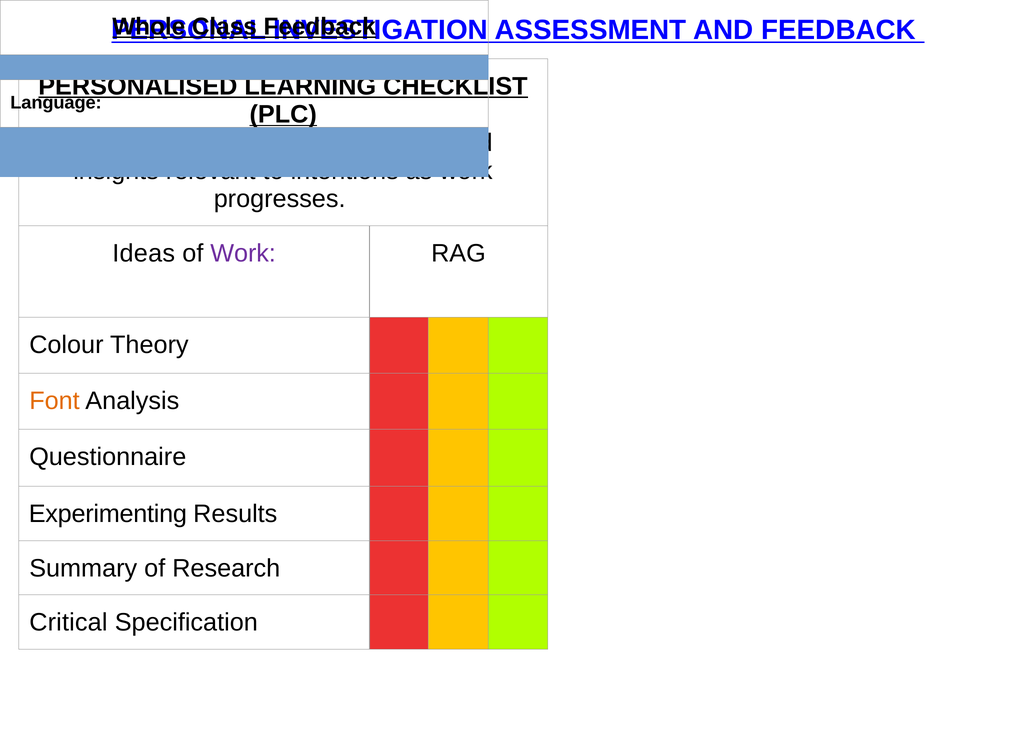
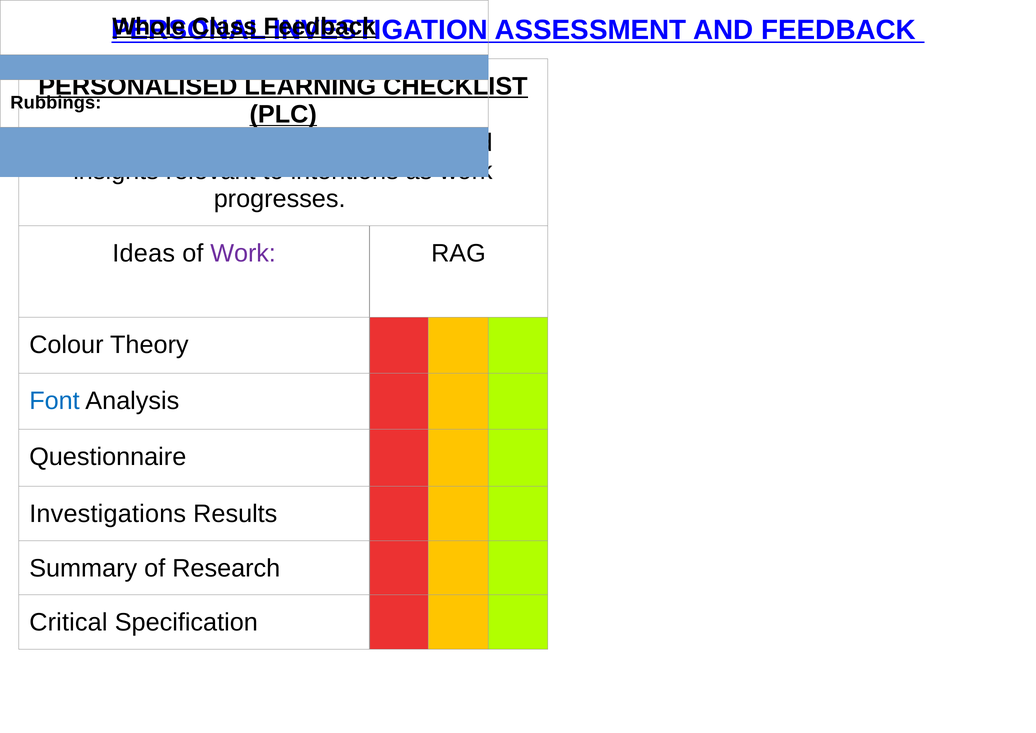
Language: Language -> Rubbings
Font colour: orange -> blue
Experimenting: Experimenting -> Investigations
